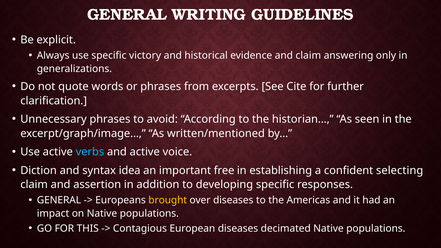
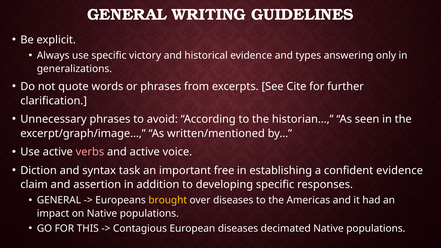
and claim: claim -> types
verbs colour: light blue -> pink
idea: idea -> task
confident selecting: selecting -> evidence
